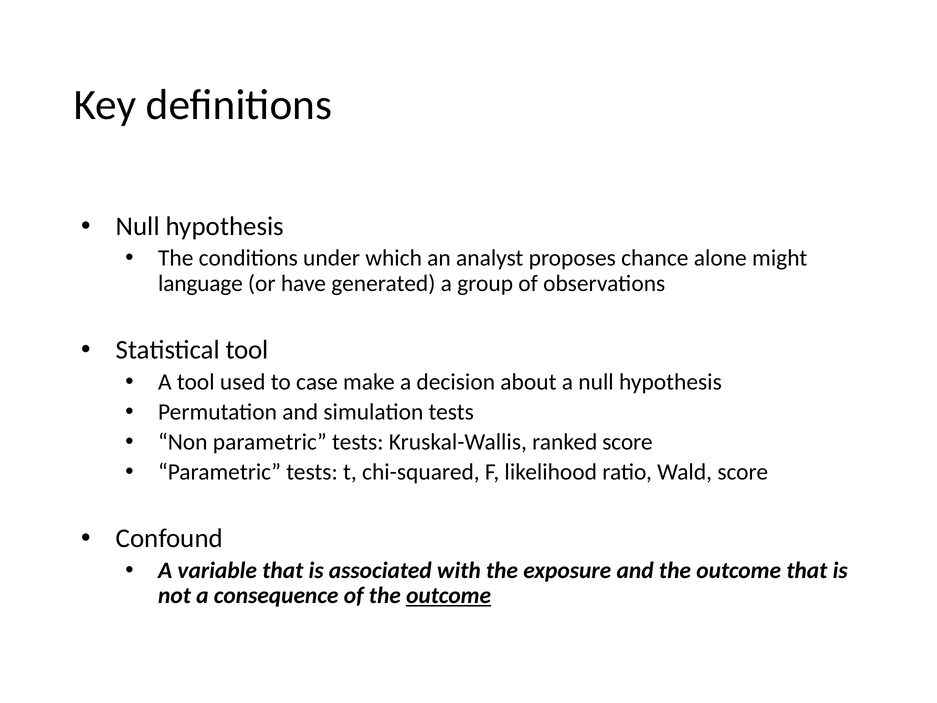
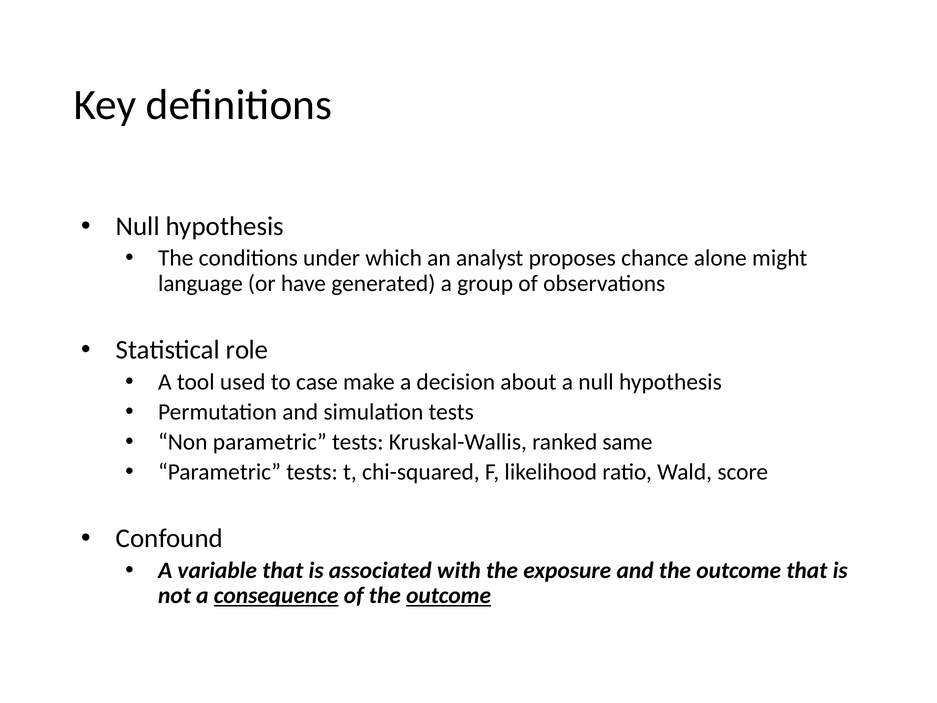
Statistical tool: tool -> role
ranked score: score -> same
consequence underline: none -> present
